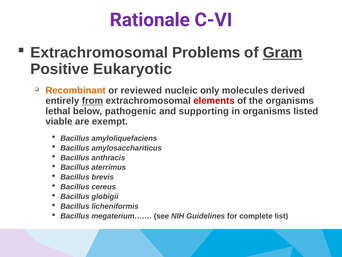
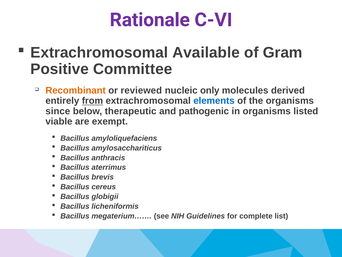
Problems: Problems -> Available
Gram underline: present -> none
Eukaryotic: Eukaryotic -> Committee
elements colour: red -> blue
lethal: lethal -> since
pathogenic: pathogenic -> therapeutic
supporting: supporting -> pathogenic
